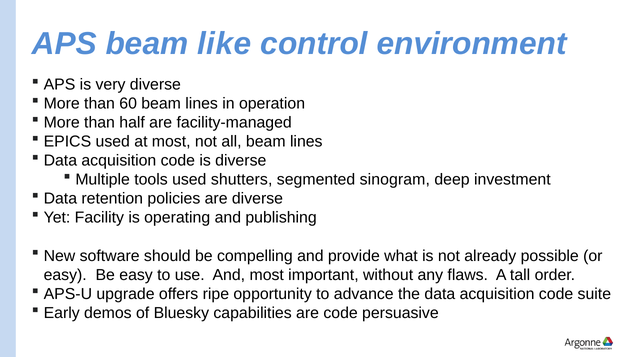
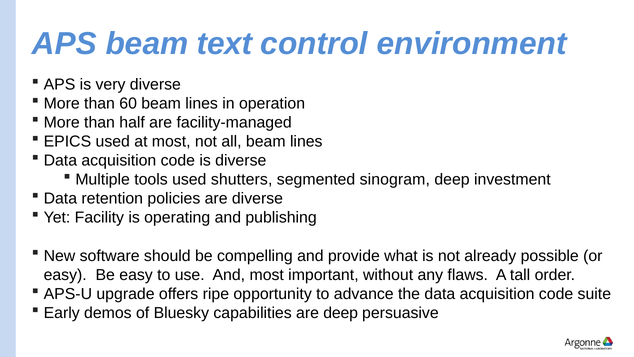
like: like -> text
are code: code -> deep
